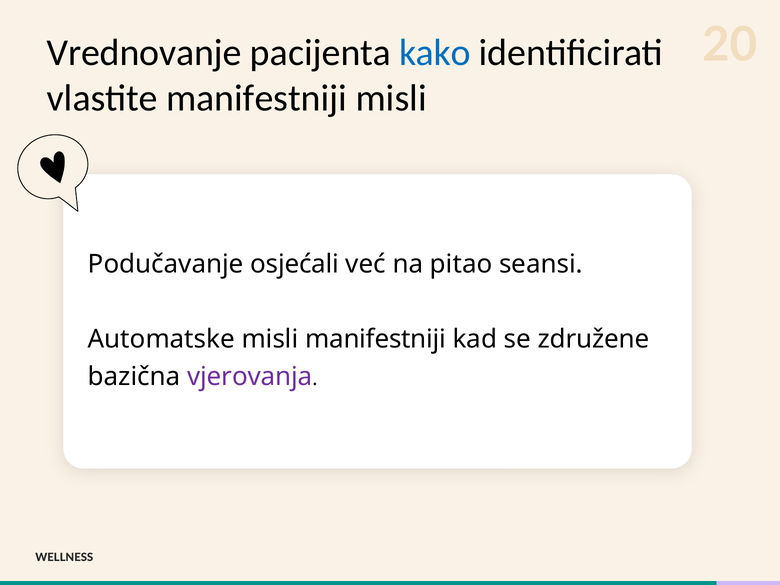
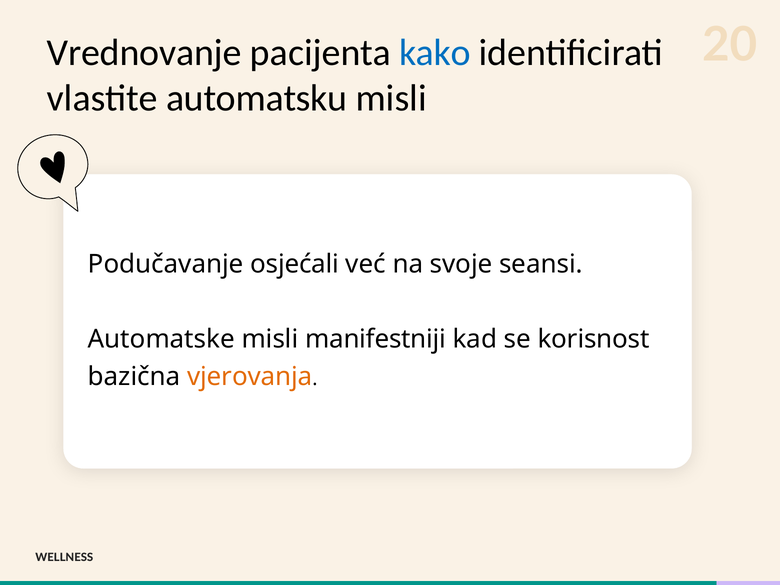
vlastite manifestniji: manifestniji -> automatsku
pitao: pitao -> svoje
združene: združene -> korisnost
vjerovanja colour: purple -> orange
